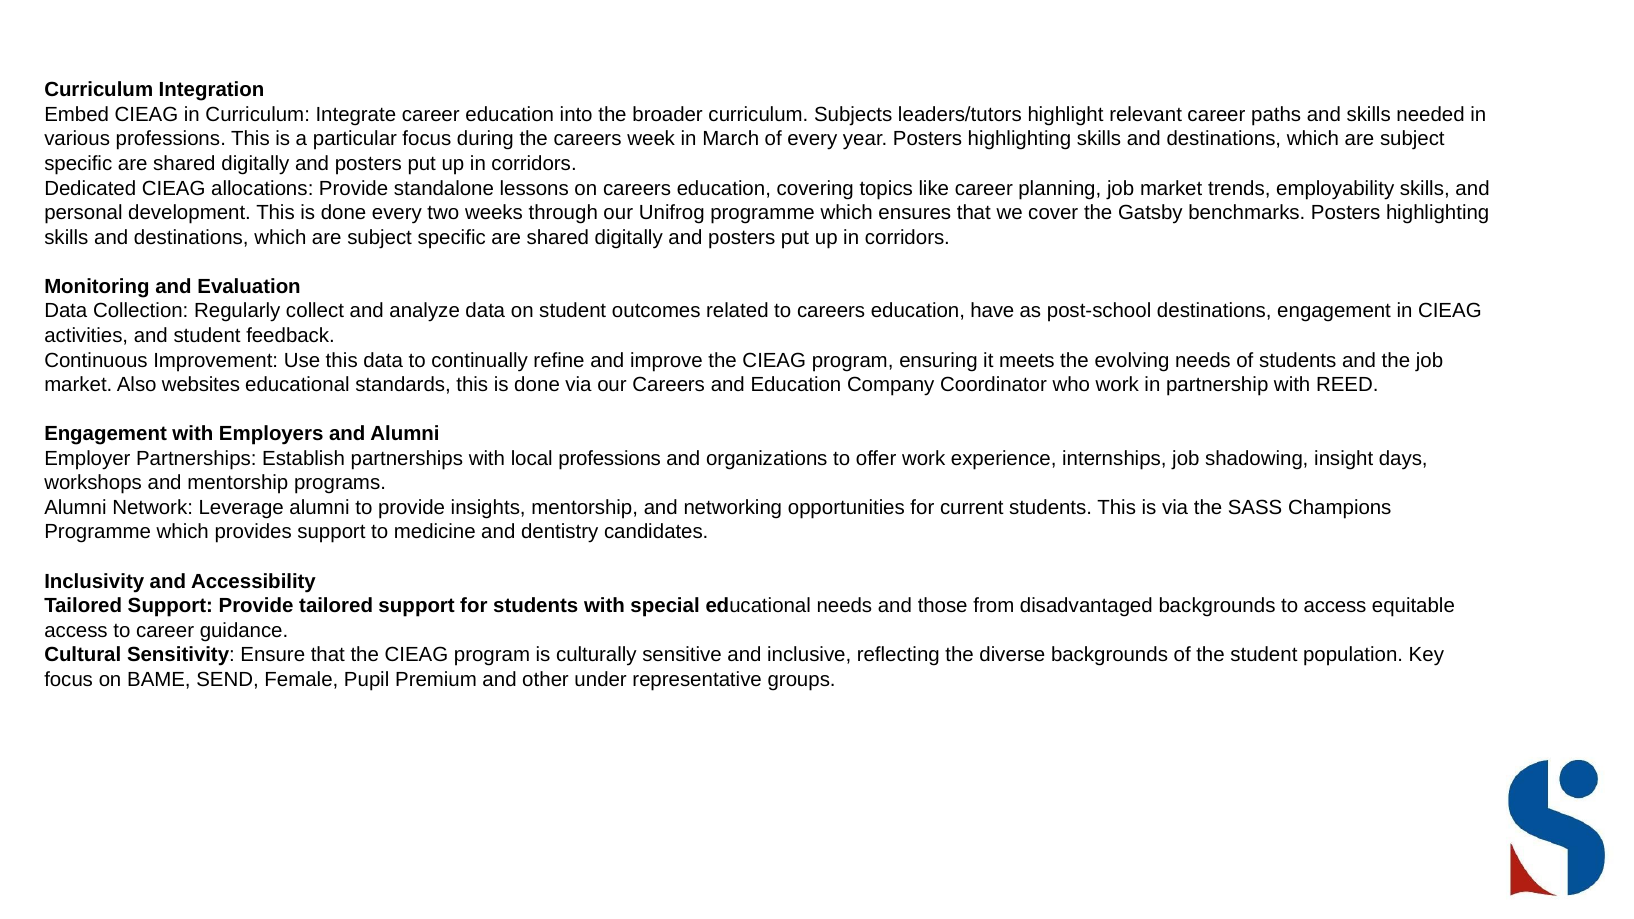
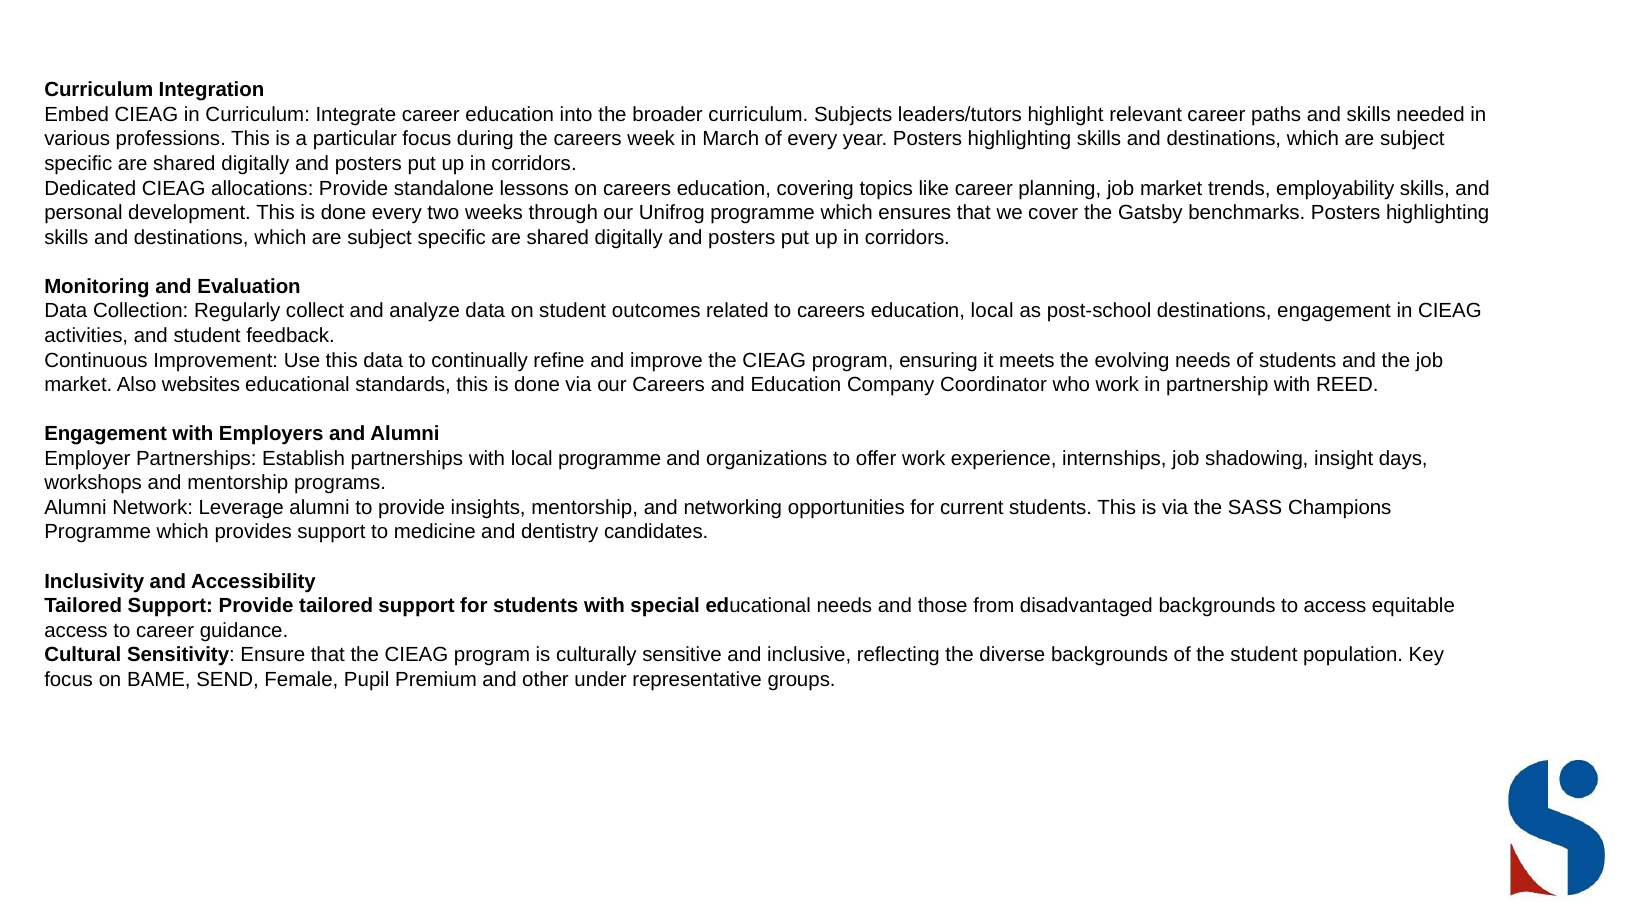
education have: have -> local
local professions: professions -> programme
